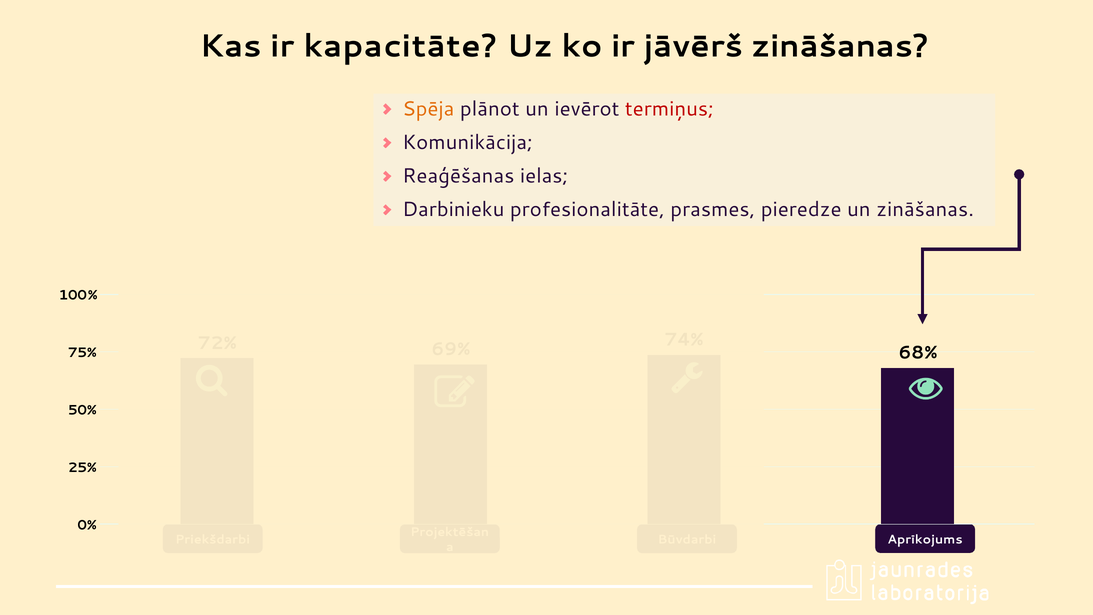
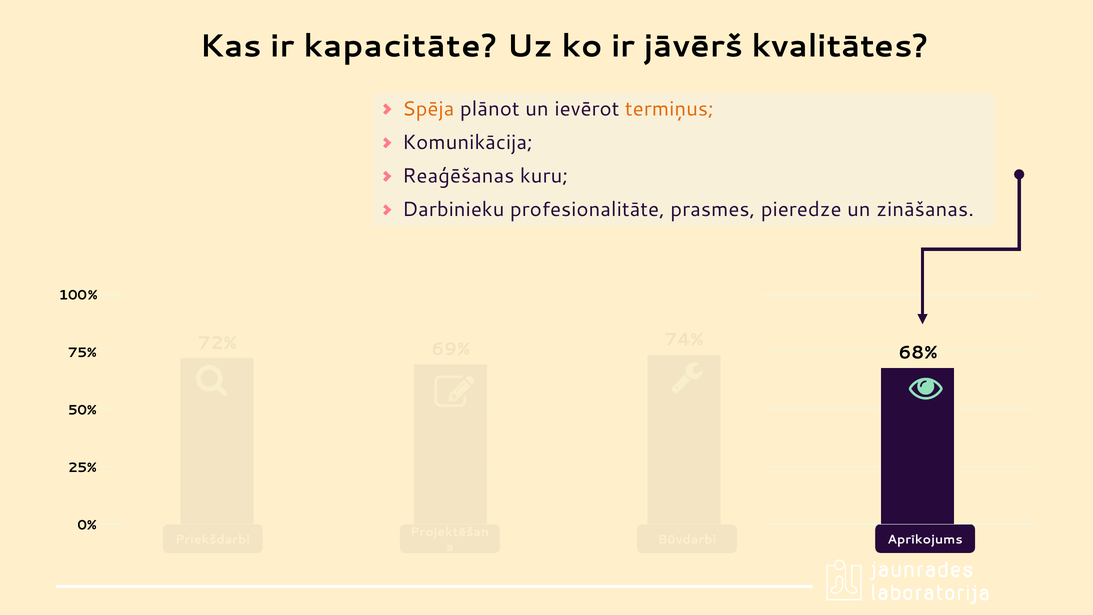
jāvērš zināšanas: zināšanas -> kvalitātes
termiņus colour: red -> orange
ielas: ielas -> kuru
